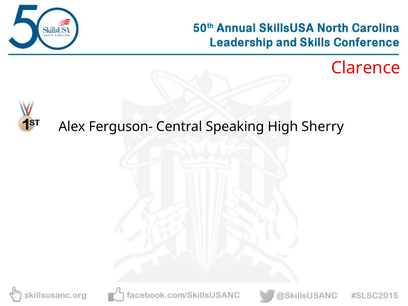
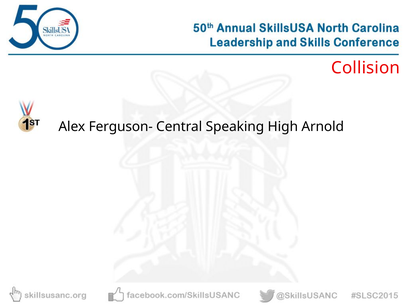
Clarence: Clarence -> Collision
Sherry: Sherry -> Arnold
